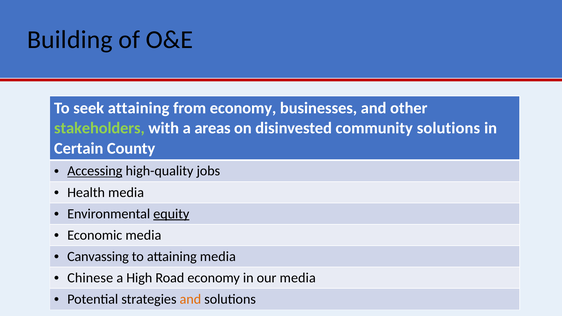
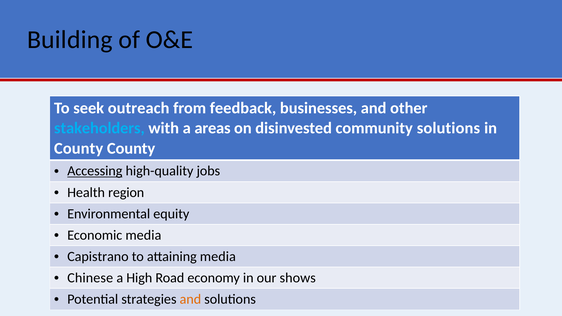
seek attaining: attaining -> outreach
from economy: economy -> feedback
stakeholders colour: light green -> light blue
Certain at (79, 148): Certain -> County
Health media: media -> region
equity underline: present -> none
Canvassing: Canvassing -> Capistrano
our media: media -> shows
